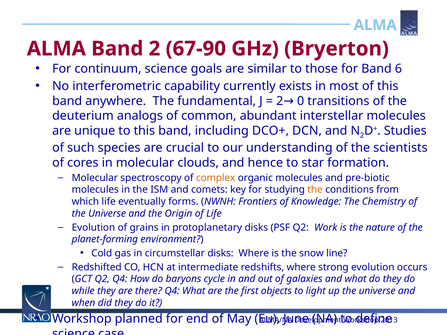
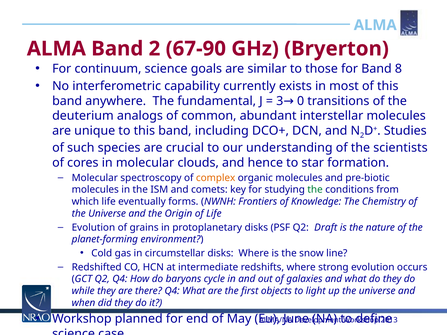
6: 6 -> 8
2 at (280, 101): 2 -> 3
the at (315, 190) colour: orange -> green
Work: Work -> Draft
